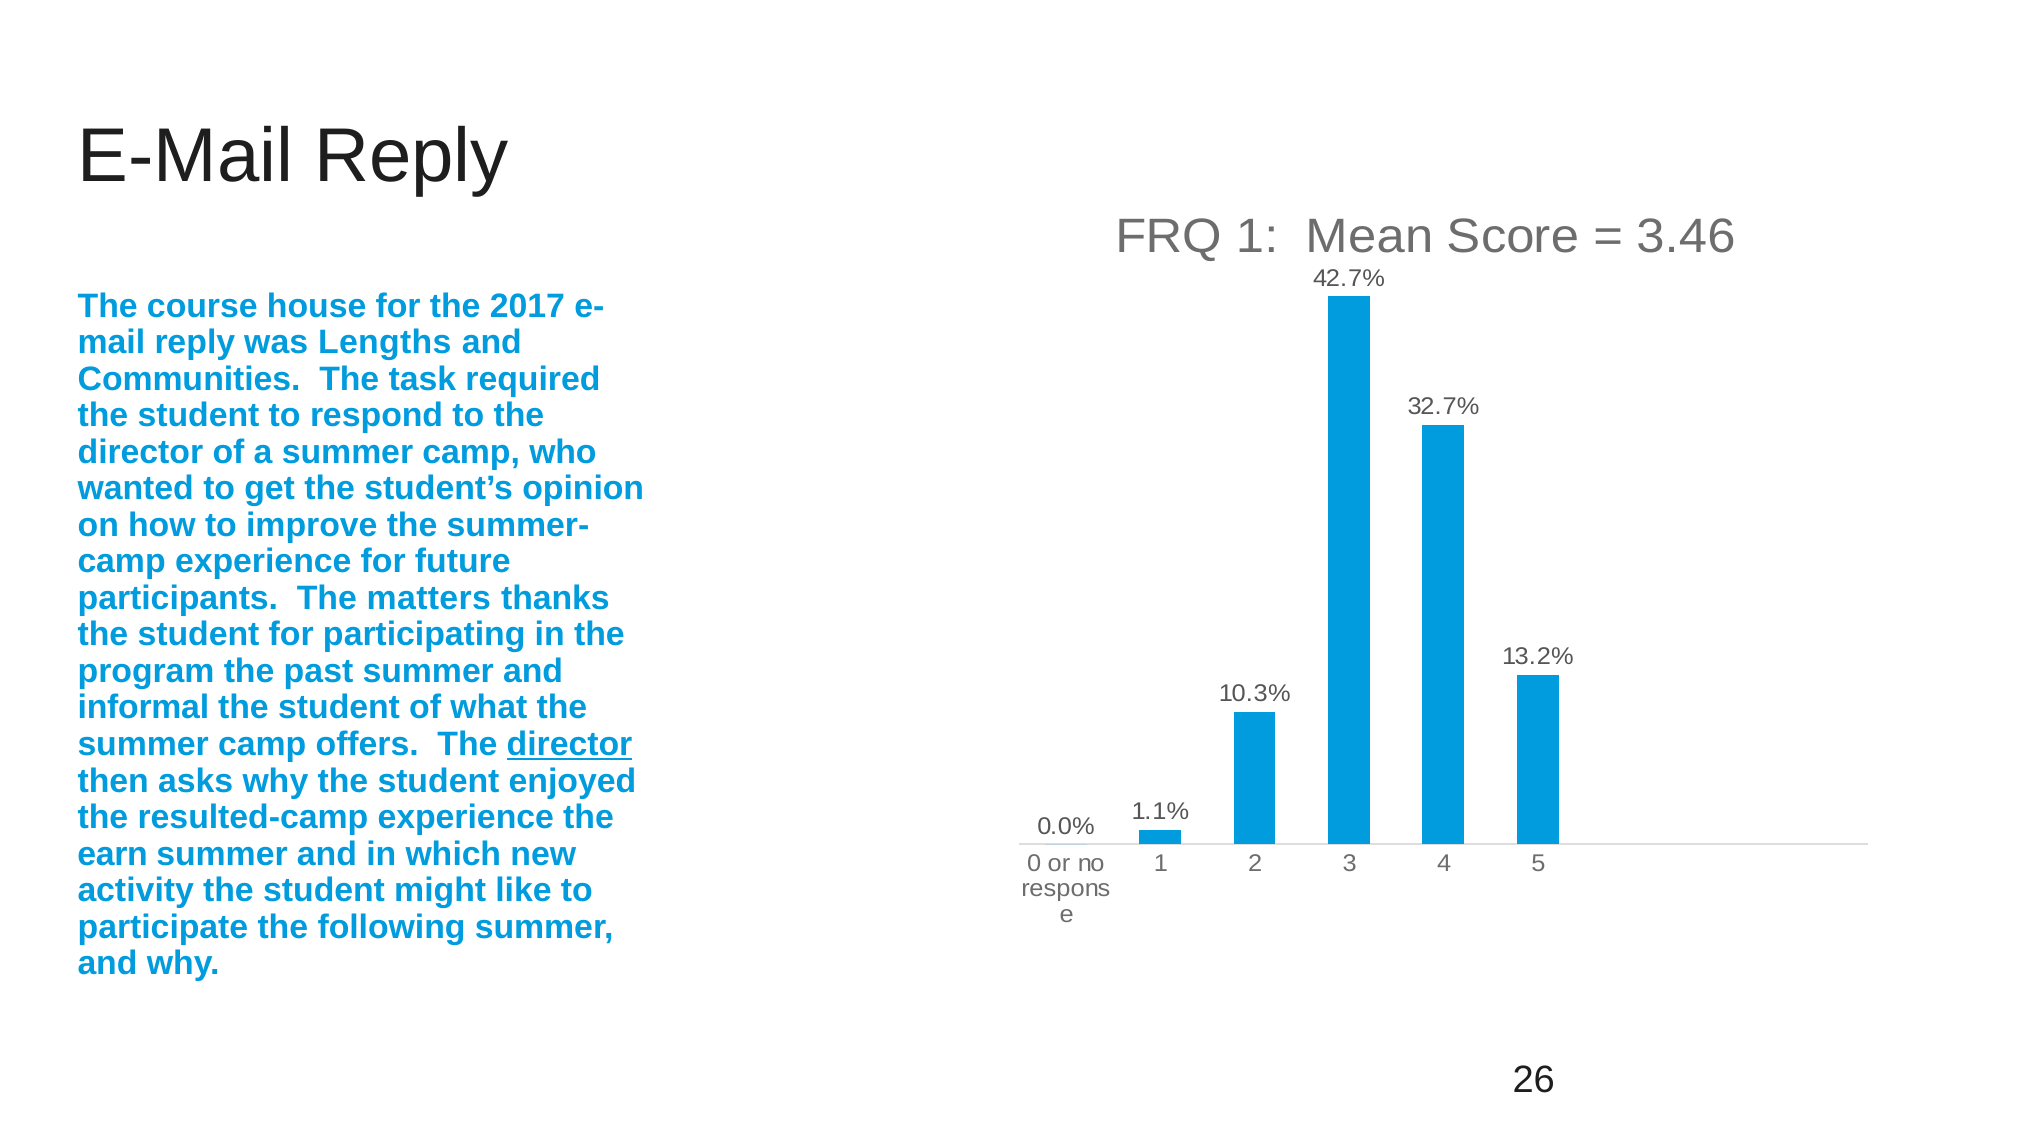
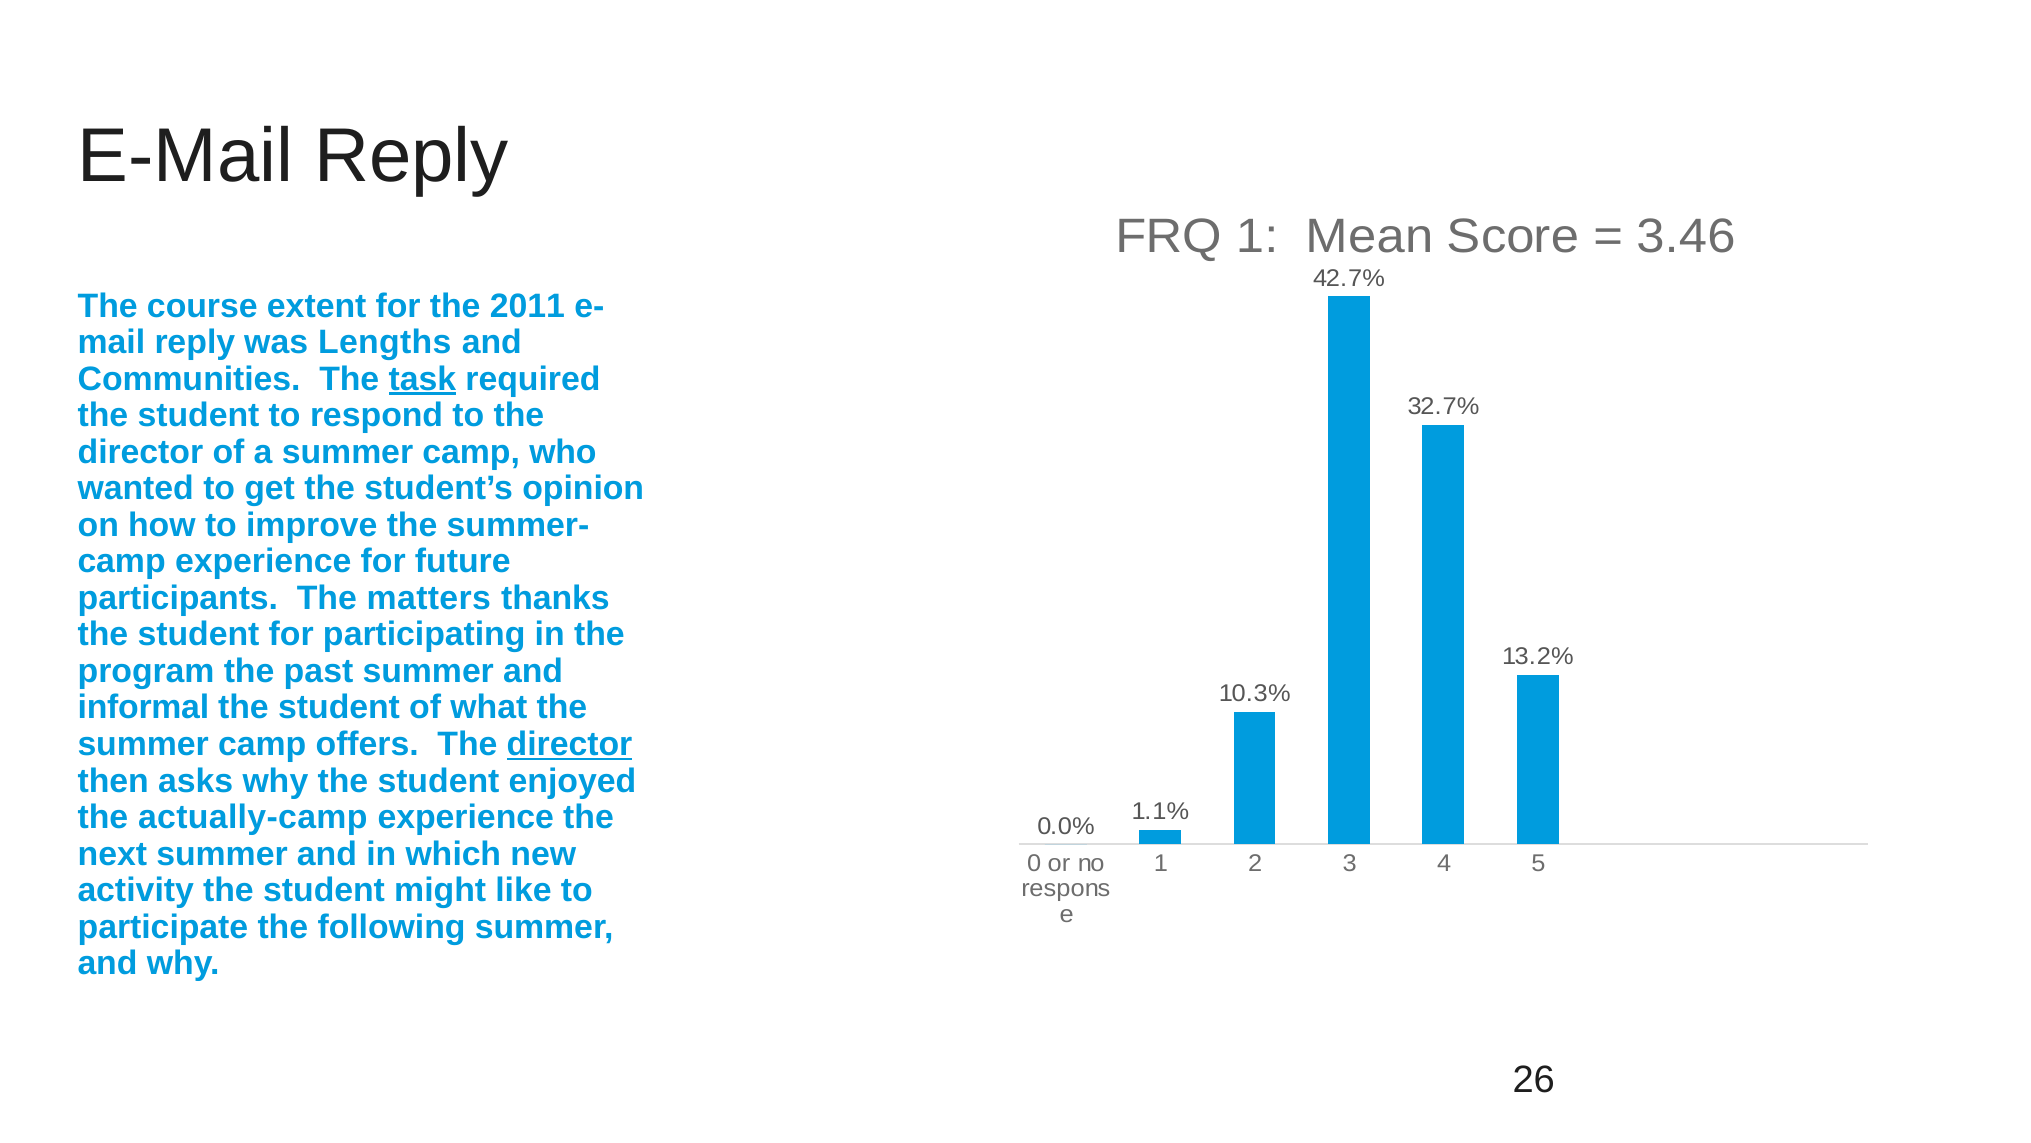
house: house -> extent
2017: 2017 -> 2011
task underline: none -> present
resulted-camp: resulted-camp -> actually-camp
earn: earn -> next
